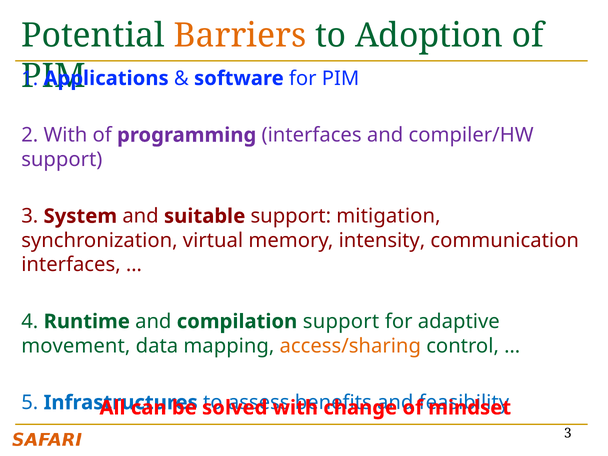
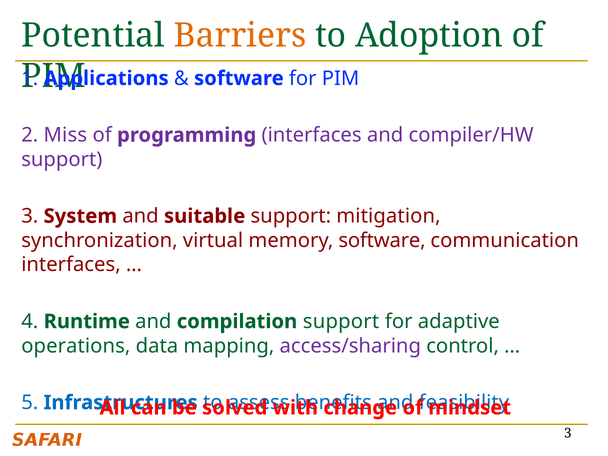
2 With: With -> Miss
memory intensity: intensity -> software
movement: movement -> operations
access/sharing colour: orange -> purple
